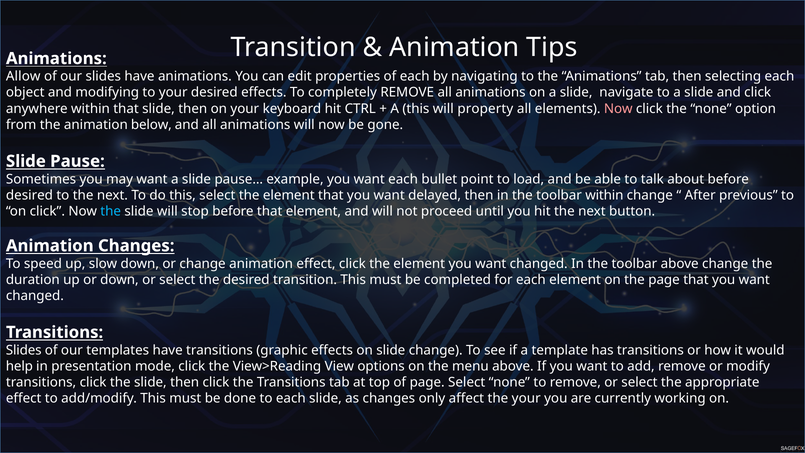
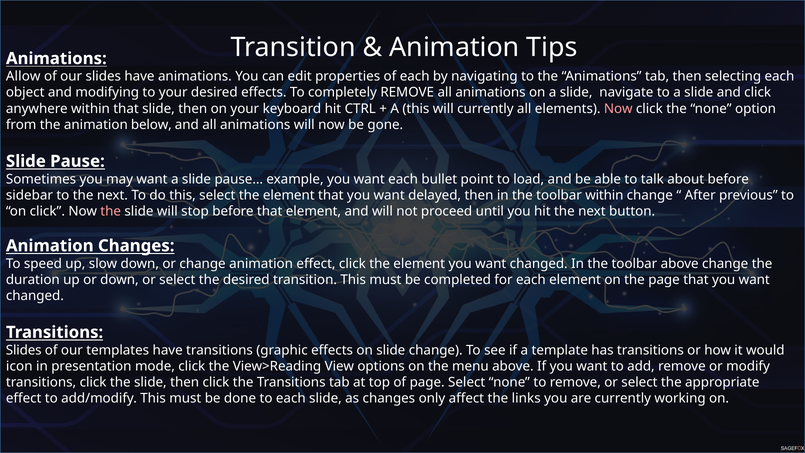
will property: property -> currently
desired at (29, 195): desired -> sidebar
the at (111, 211) colour: light blue -> pink
help: help -> icon
the your: your -> links
